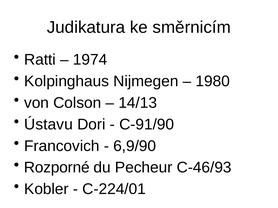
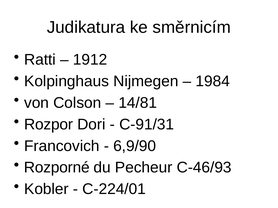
1974: 1974 -> 1912
1980: 1980 -> 1984
14/13: 14/13 -> 14/81
Ústavu: Ústavu -> Rozpor
C-91/90: C-91/90 -> C-91/31
